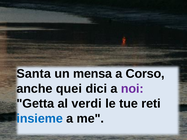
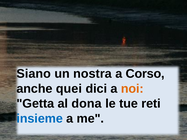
Santa: Santa -> Siano
mensa: mensa -> nostra
noi colour: purple -> orange
verdi: verdi -> dona
